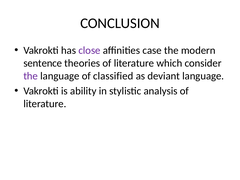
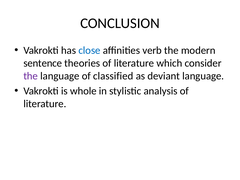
close colour: purple -> blue
case: case -> verb
ability: ability -> whole
